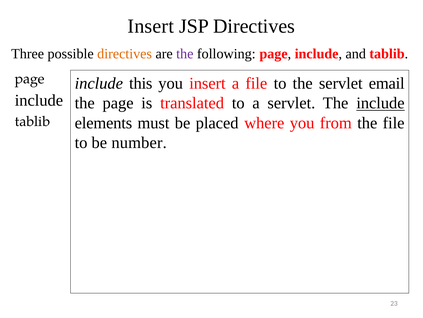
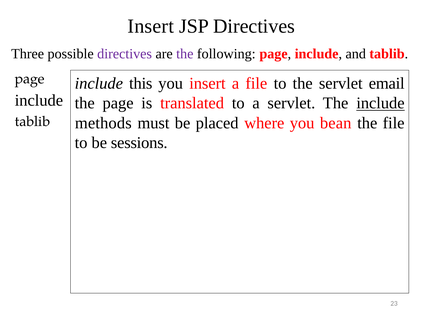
directives at (125, 54) colour: orange -> purple
elements: elements -> methods
from: from -> bean
number: number -> sessions
